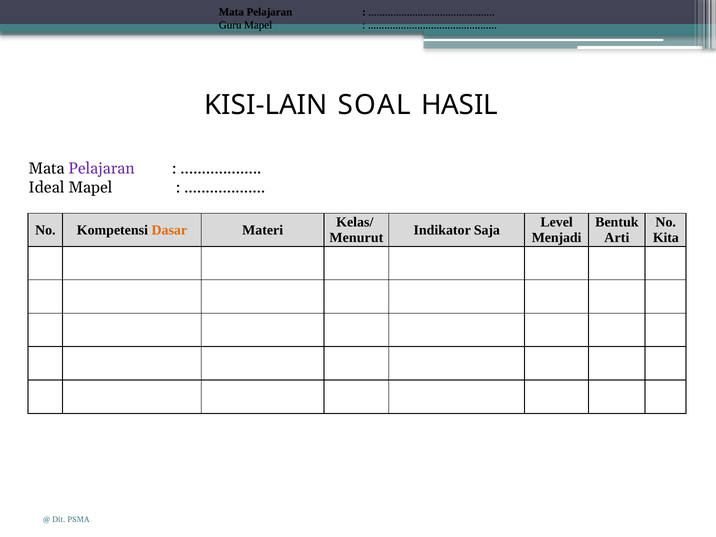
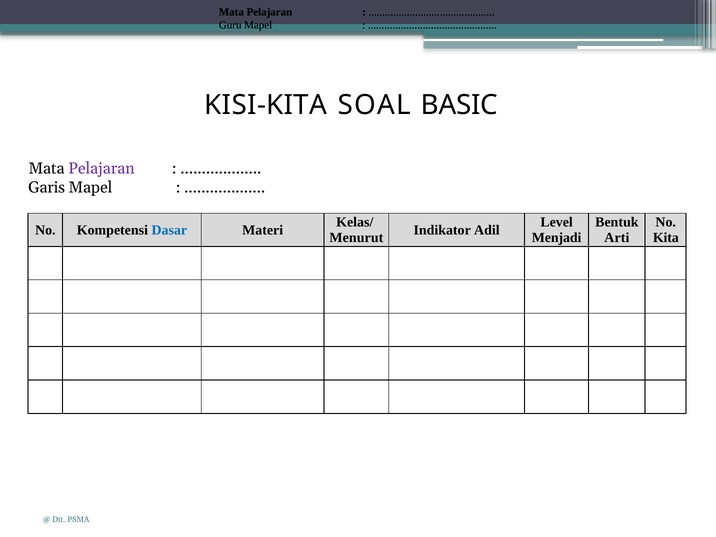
KISI-LAIN: KISI-LAIN -> KISI-KITA
HASIL: HASIL -> BASIC
Ideal: Ideal -> Garis
Dasar colour: orange -> blue
Saja: Saja -> Adil
